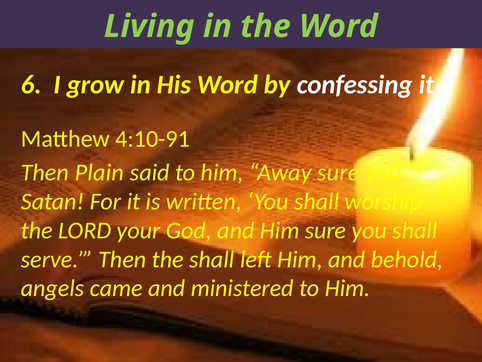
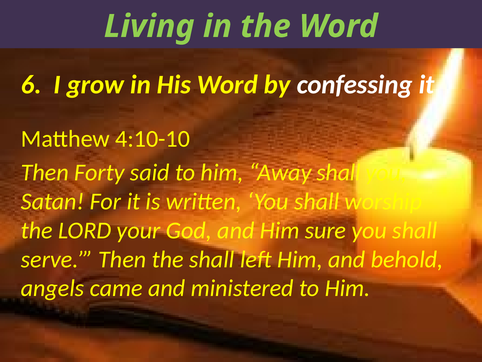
4:10-91: 4:10-91 -> 4:10-10
Plain: Plain -> Forty
Away sure: sure -> shall
